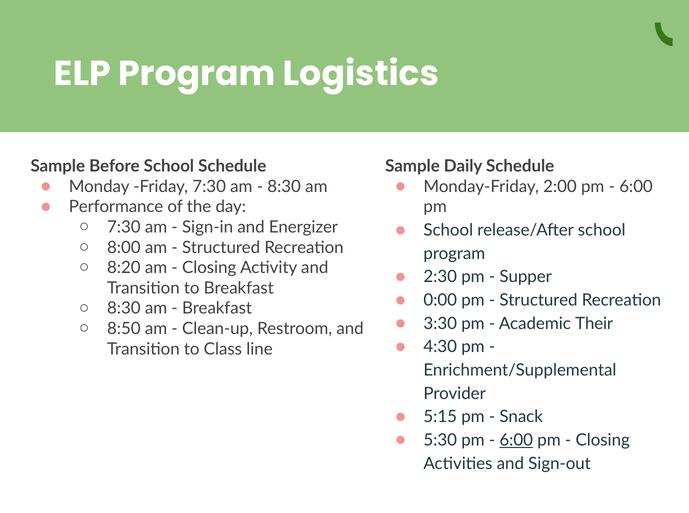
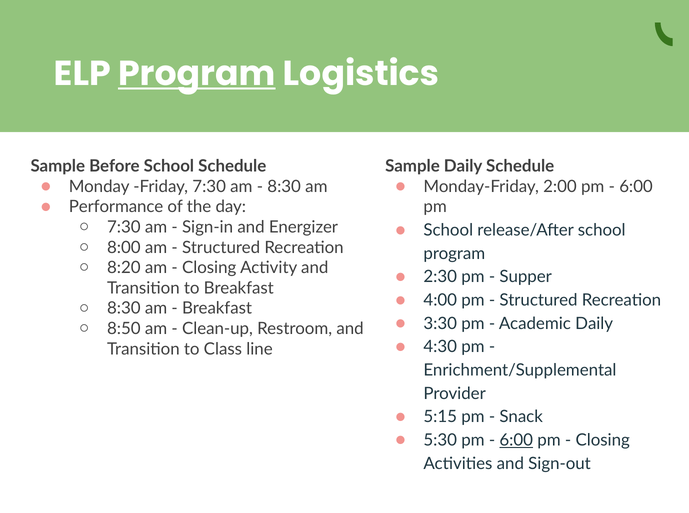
Program at (197, 74) underline: none -> present
0:00: 0:00 -> 4:00
Academic Their: Their -> Daily
